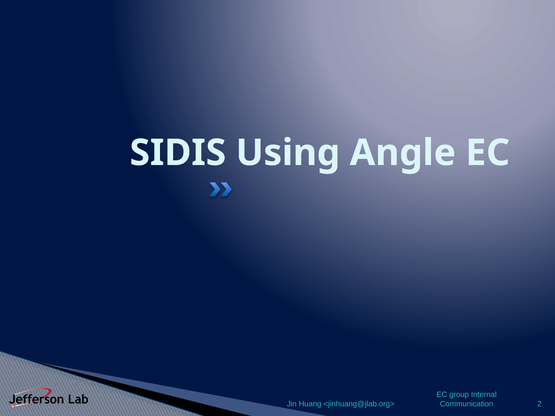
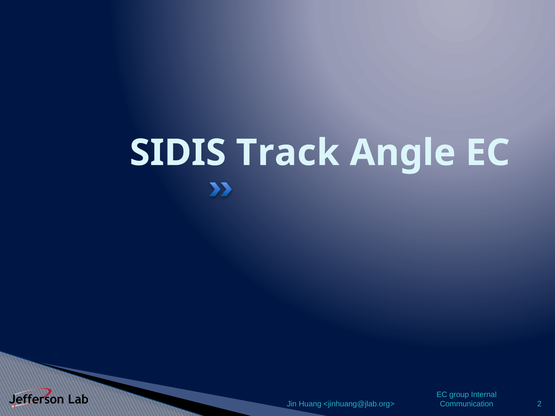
Using: Using -> Track
